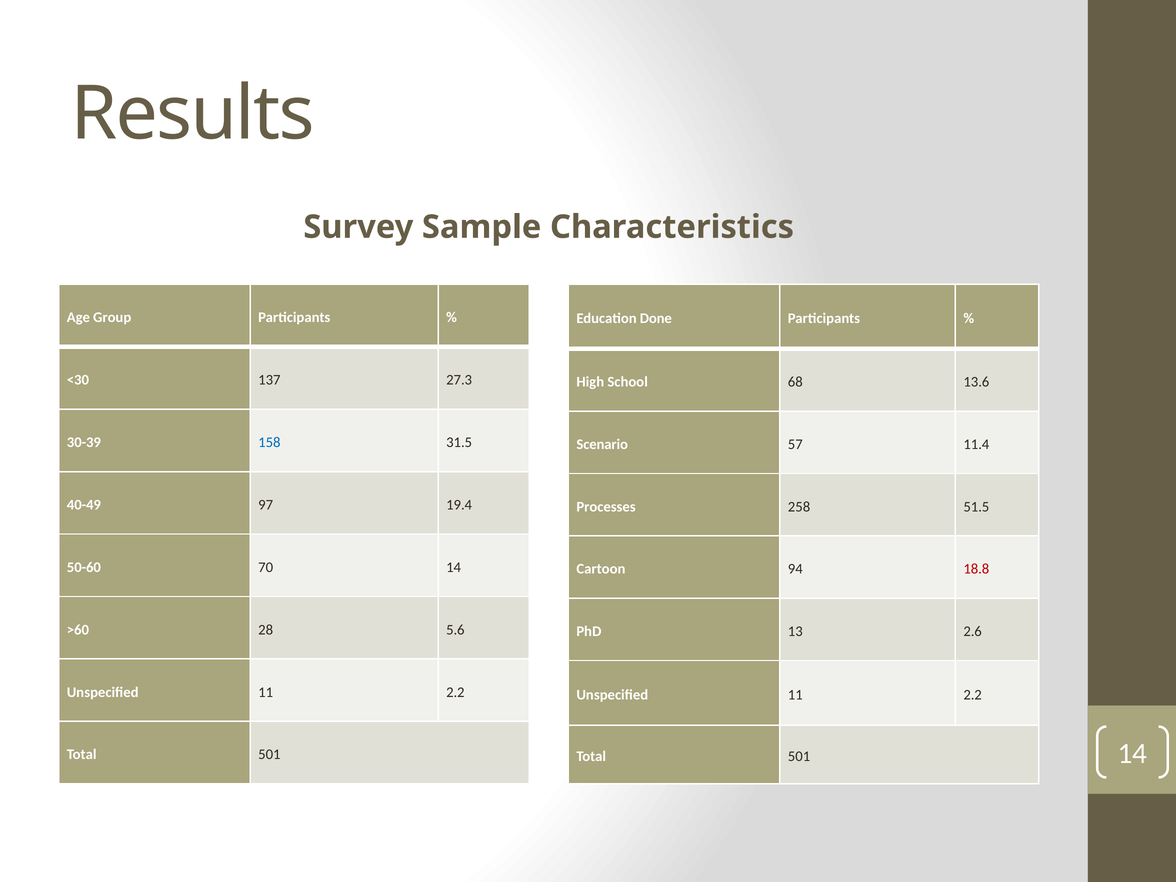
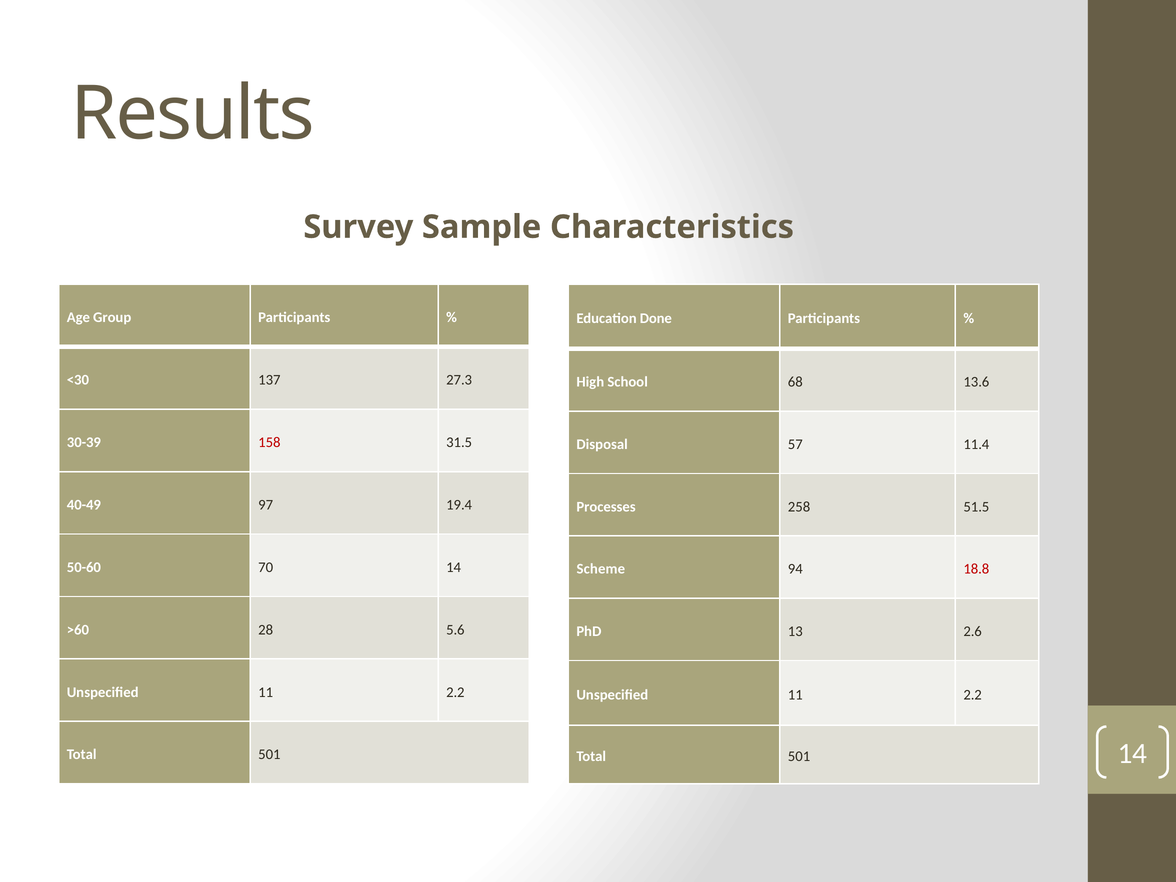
158 colour: blue -> red
Scenario: Scenario -> Disposal
Cartoon: Cartoon -> Scheme
